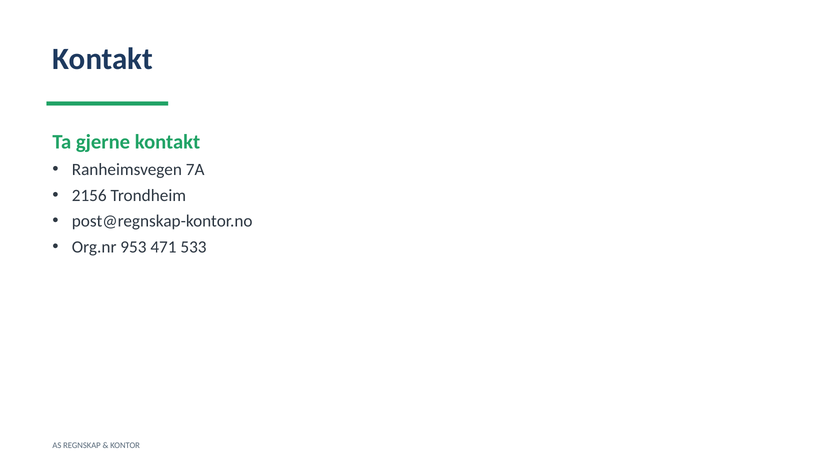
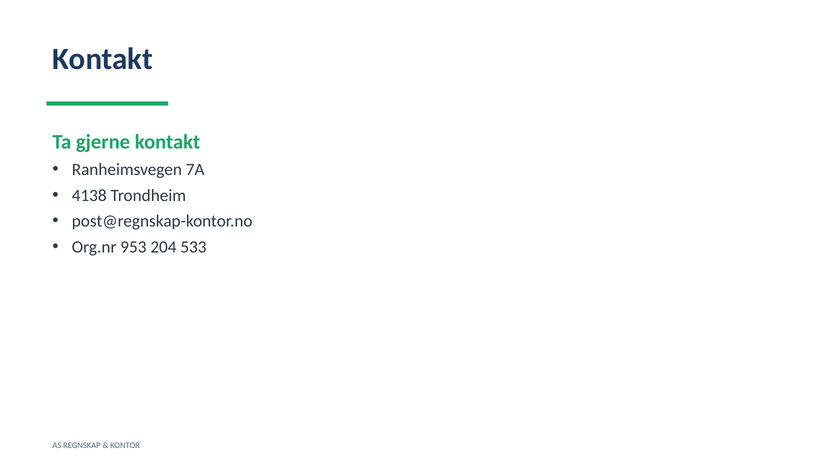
2156: 2156 -> 4138
471: 471 -> 204
